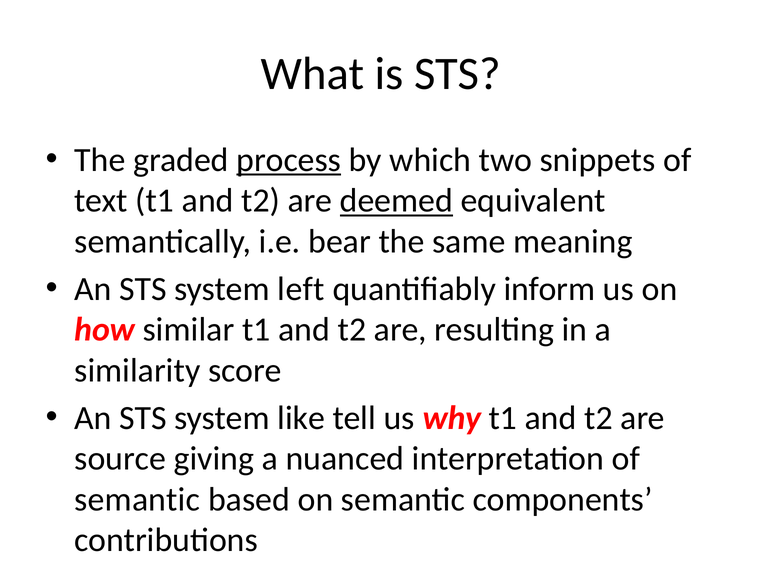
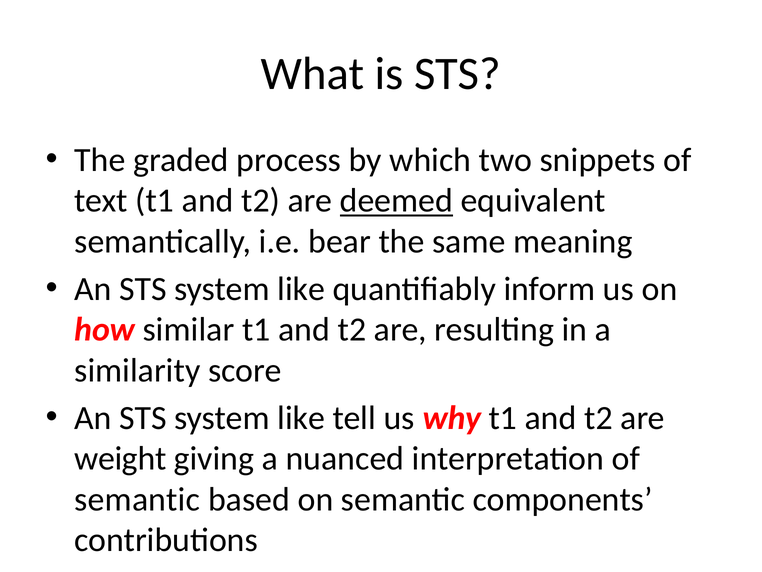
process underline: present -> none
left at (301, 289): left -> like
source: source -> weight
